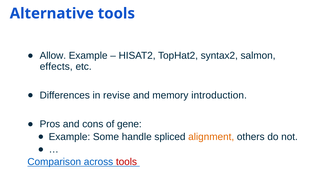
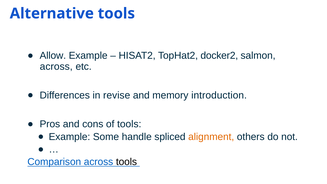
syntax2: syntax2 -> docker2
effects at (56, 66): effects -> across
of gene: gene -> tools
tools at (126, 162) colour: red -> black
